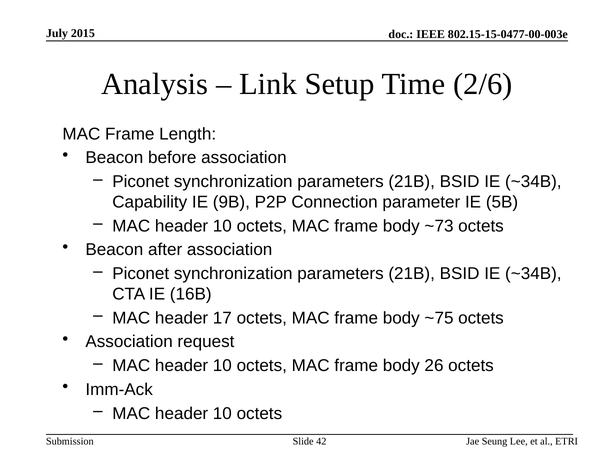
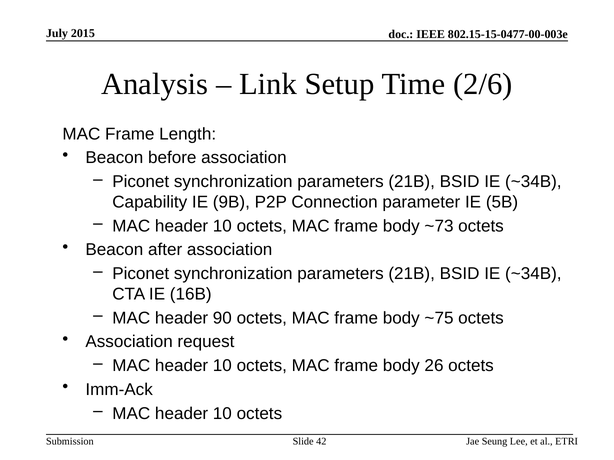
17: 17 -> 90
